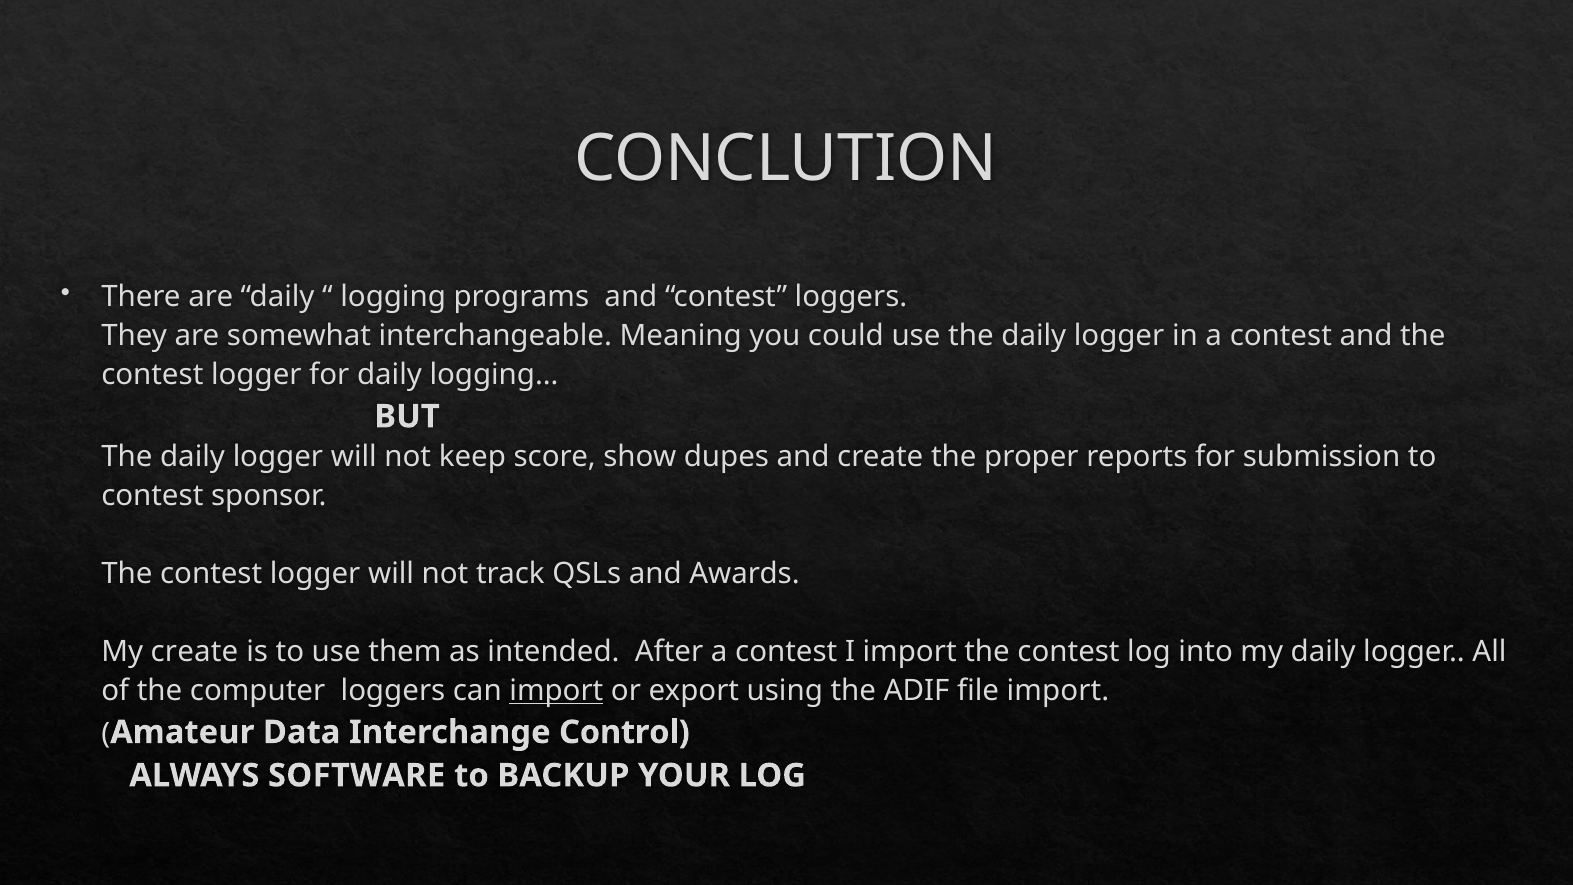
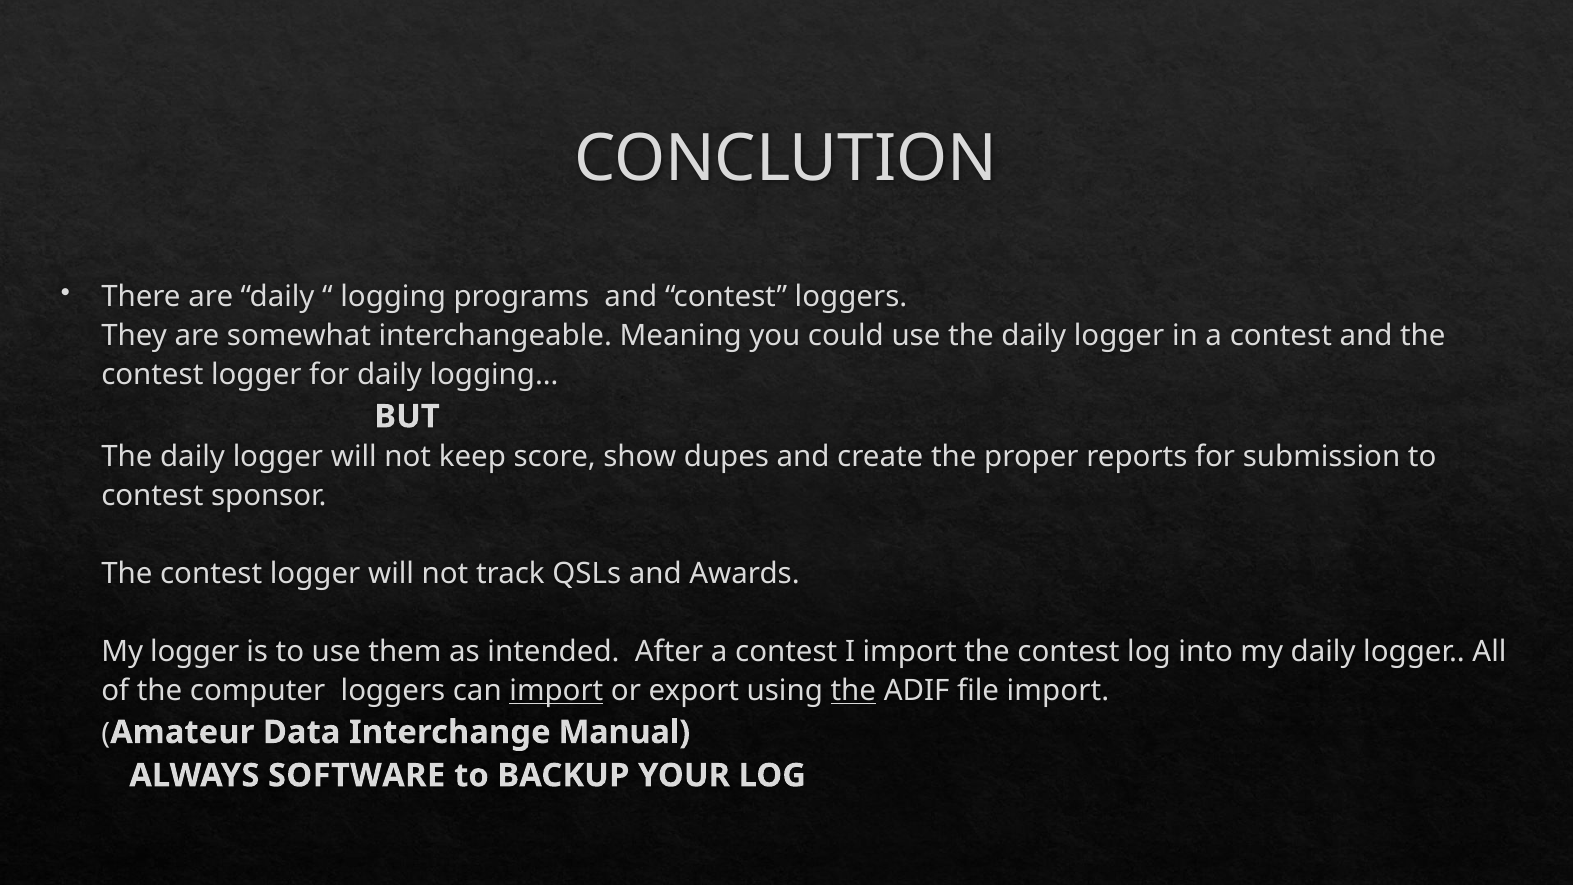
My create: create -> logger
the at (853, 691) underline: none -> present
Control: Control -> Manual
